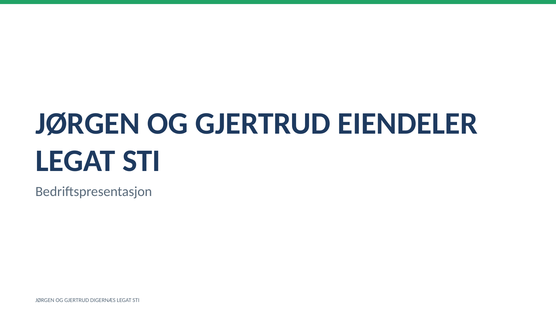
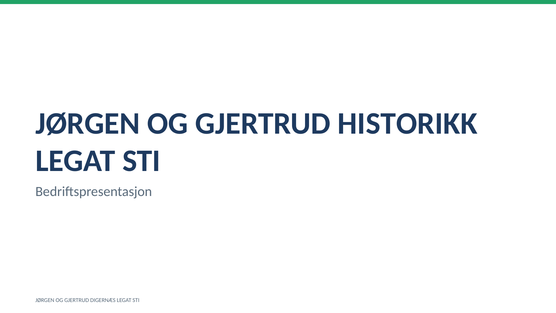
EIENDELER: EIENDELER -> HISTORIKK
